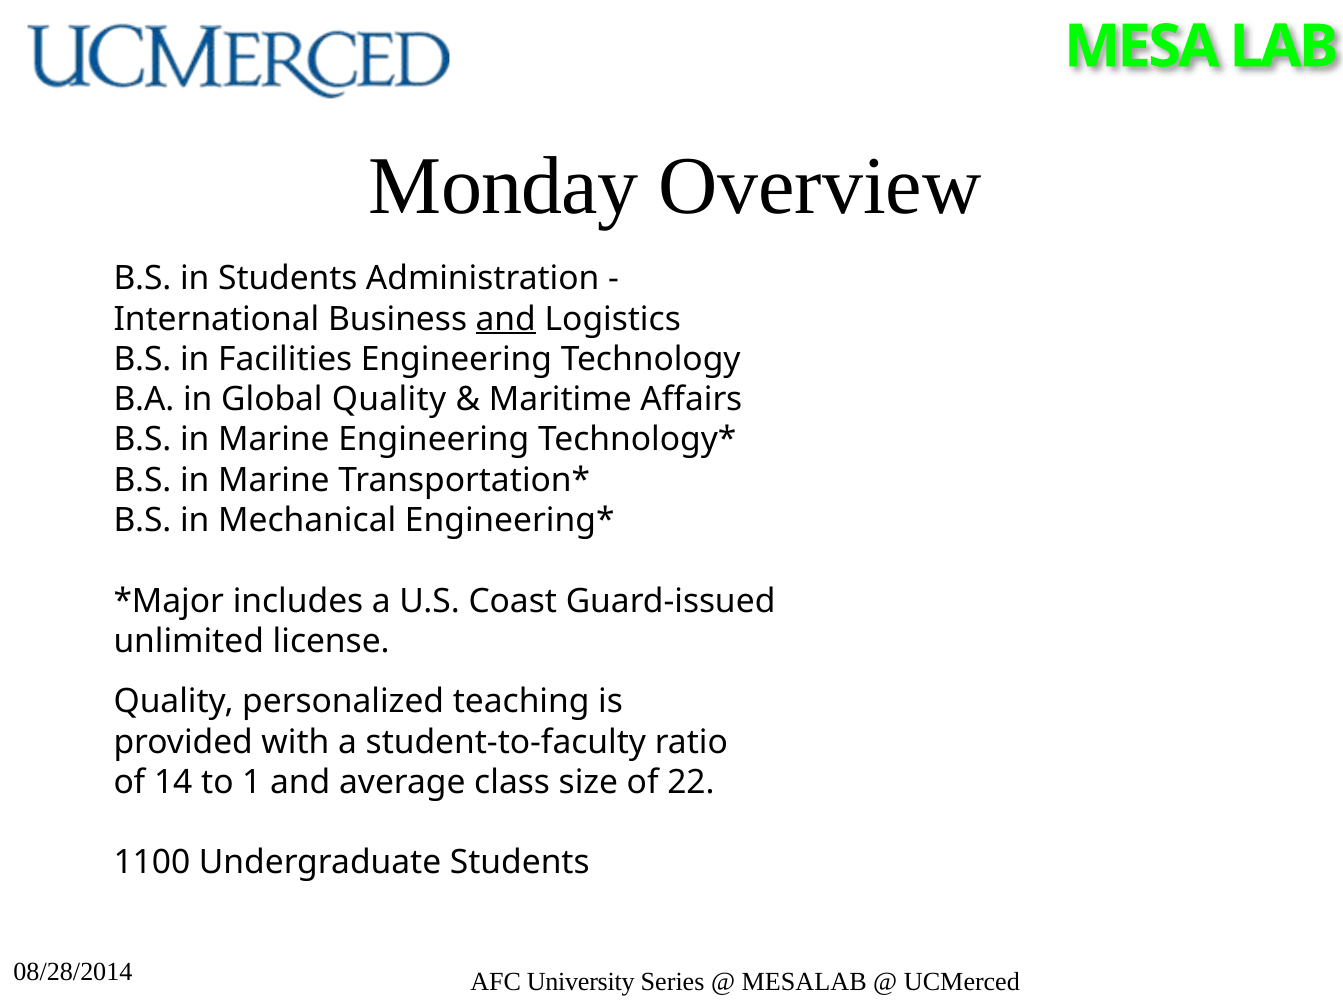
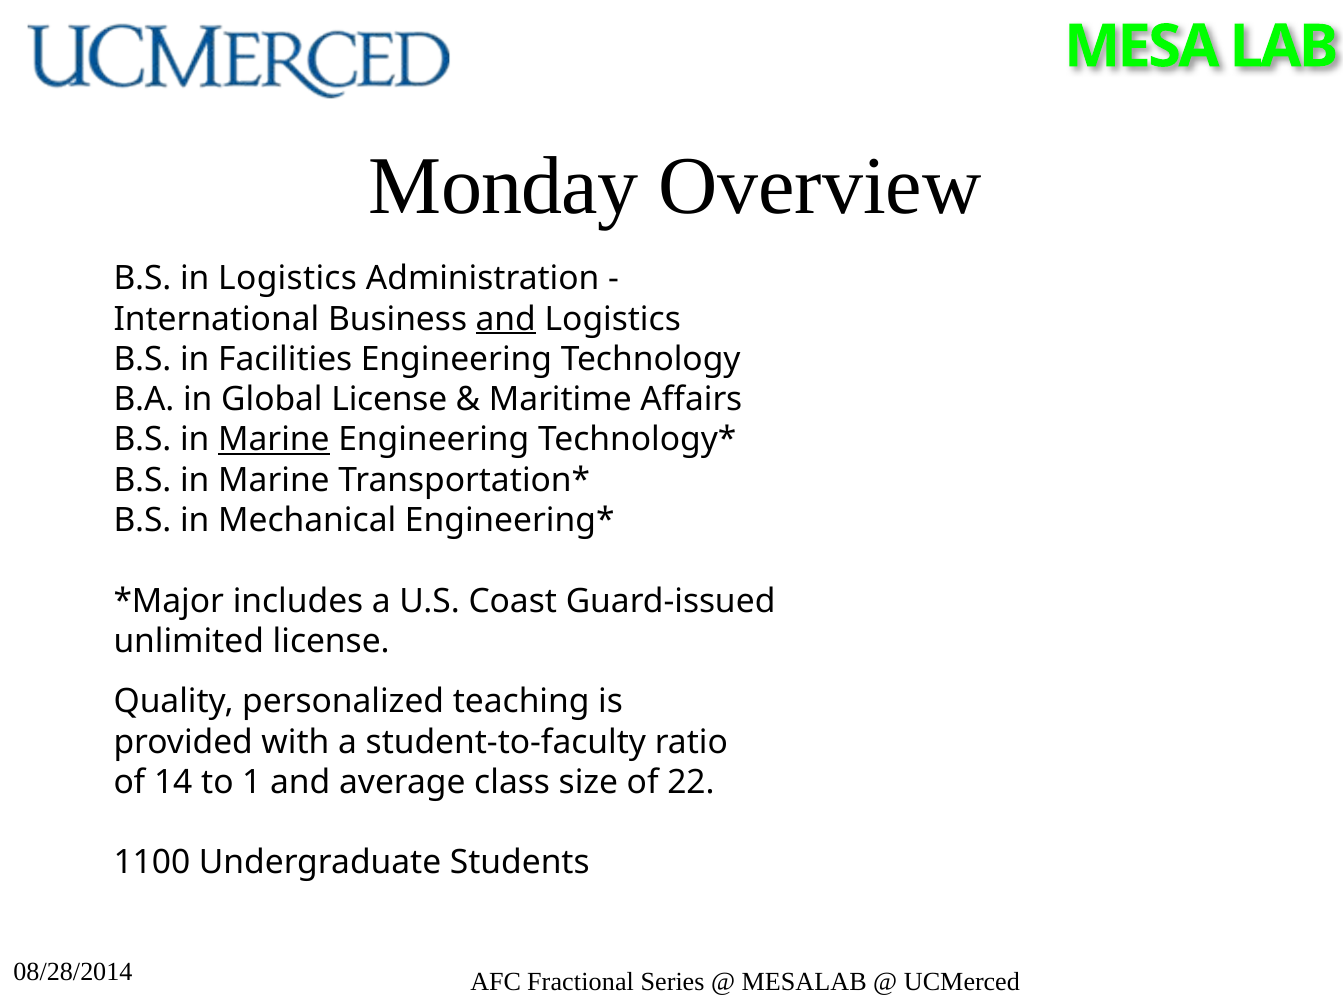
in Students: Students -> Logistics
Global Quality: Quality -> License
Marine at (274, 440) underline: none -> present
University: University -> Fractional
